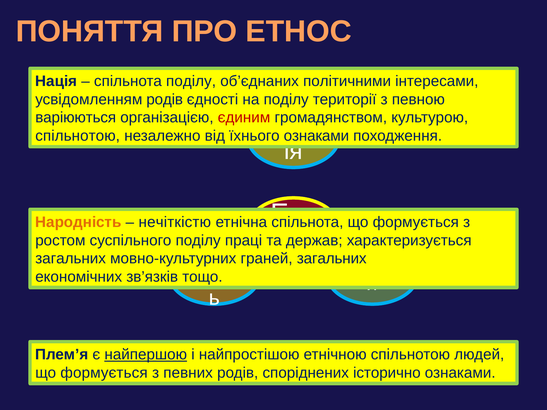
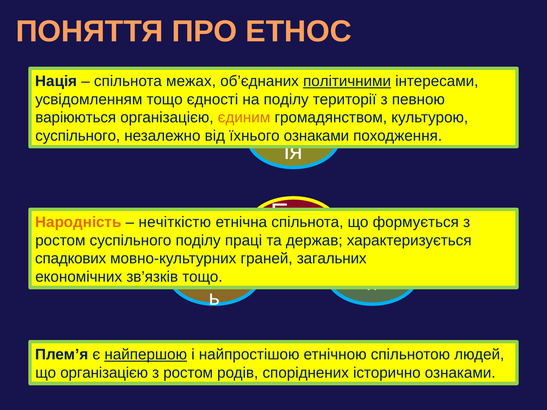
спільнота поділу: поділу -> межах
політичними underline: none -> present
усвідомленням родів: родів -> тощо
єдиним colour: red -> orange
спільнотою at (78, 136): спільнотою -> суспільного
загальних at (71, 259): загальних -> спадкових
формується at (104, 373): формується -> організацією
певних at (188, 373): певних -> ростом
